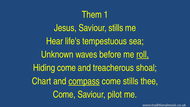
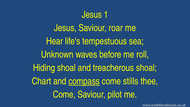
Them at (92, 15): Them -> Jesus
Saviour stills: stills -> roar
roll underline: present -> none
Hiding come: come -> shoal
